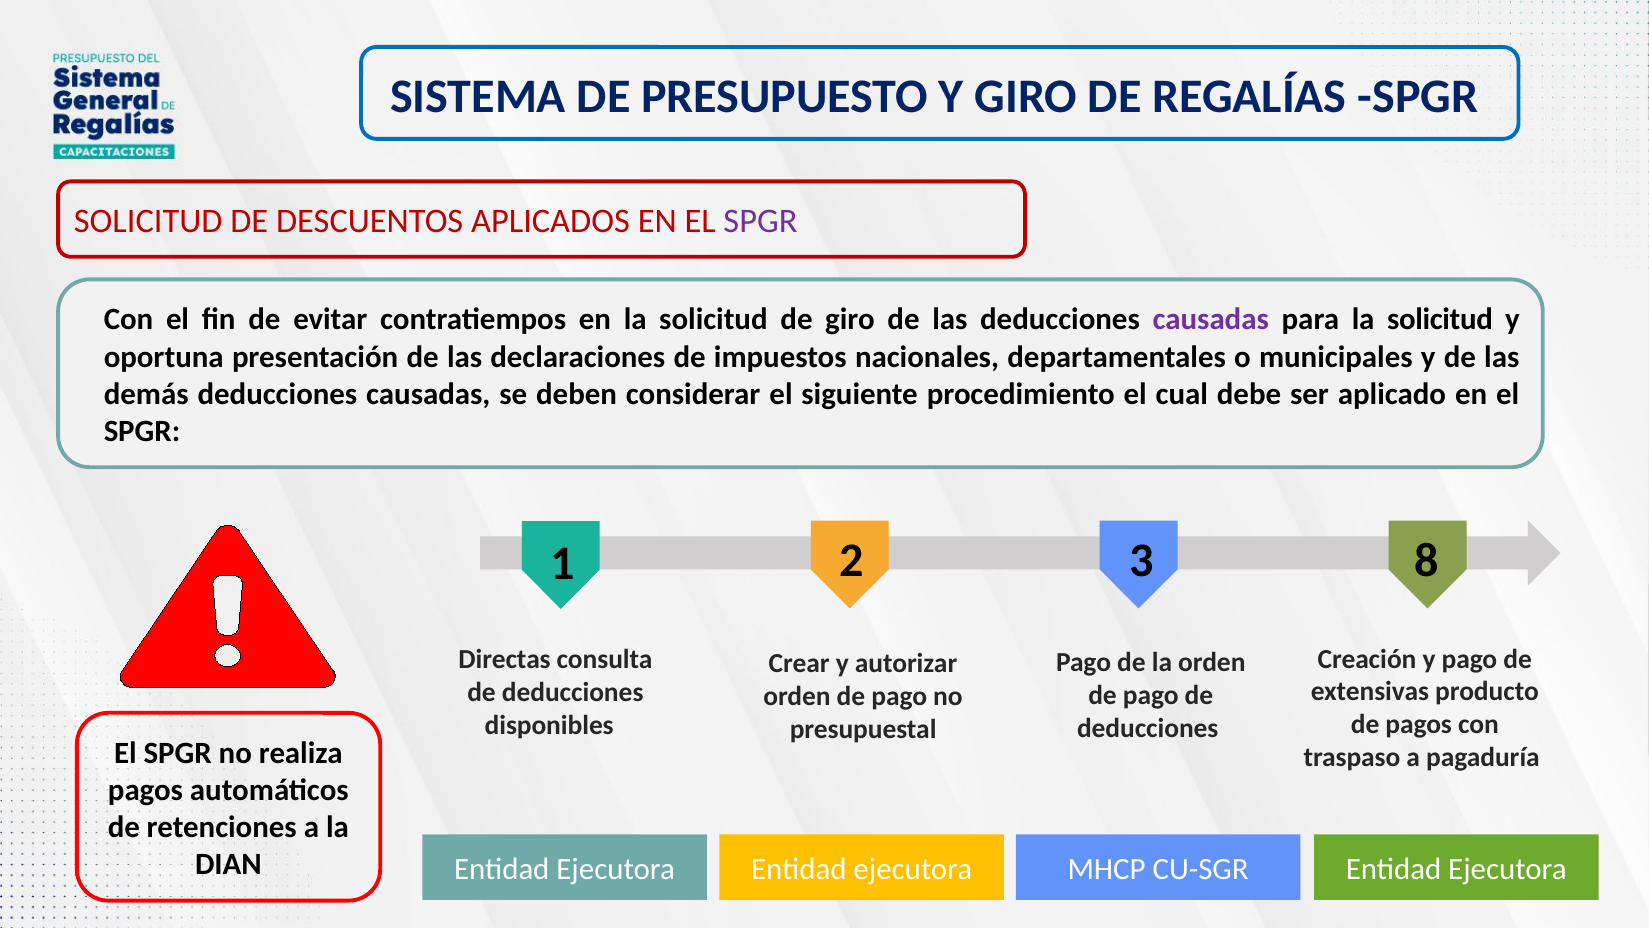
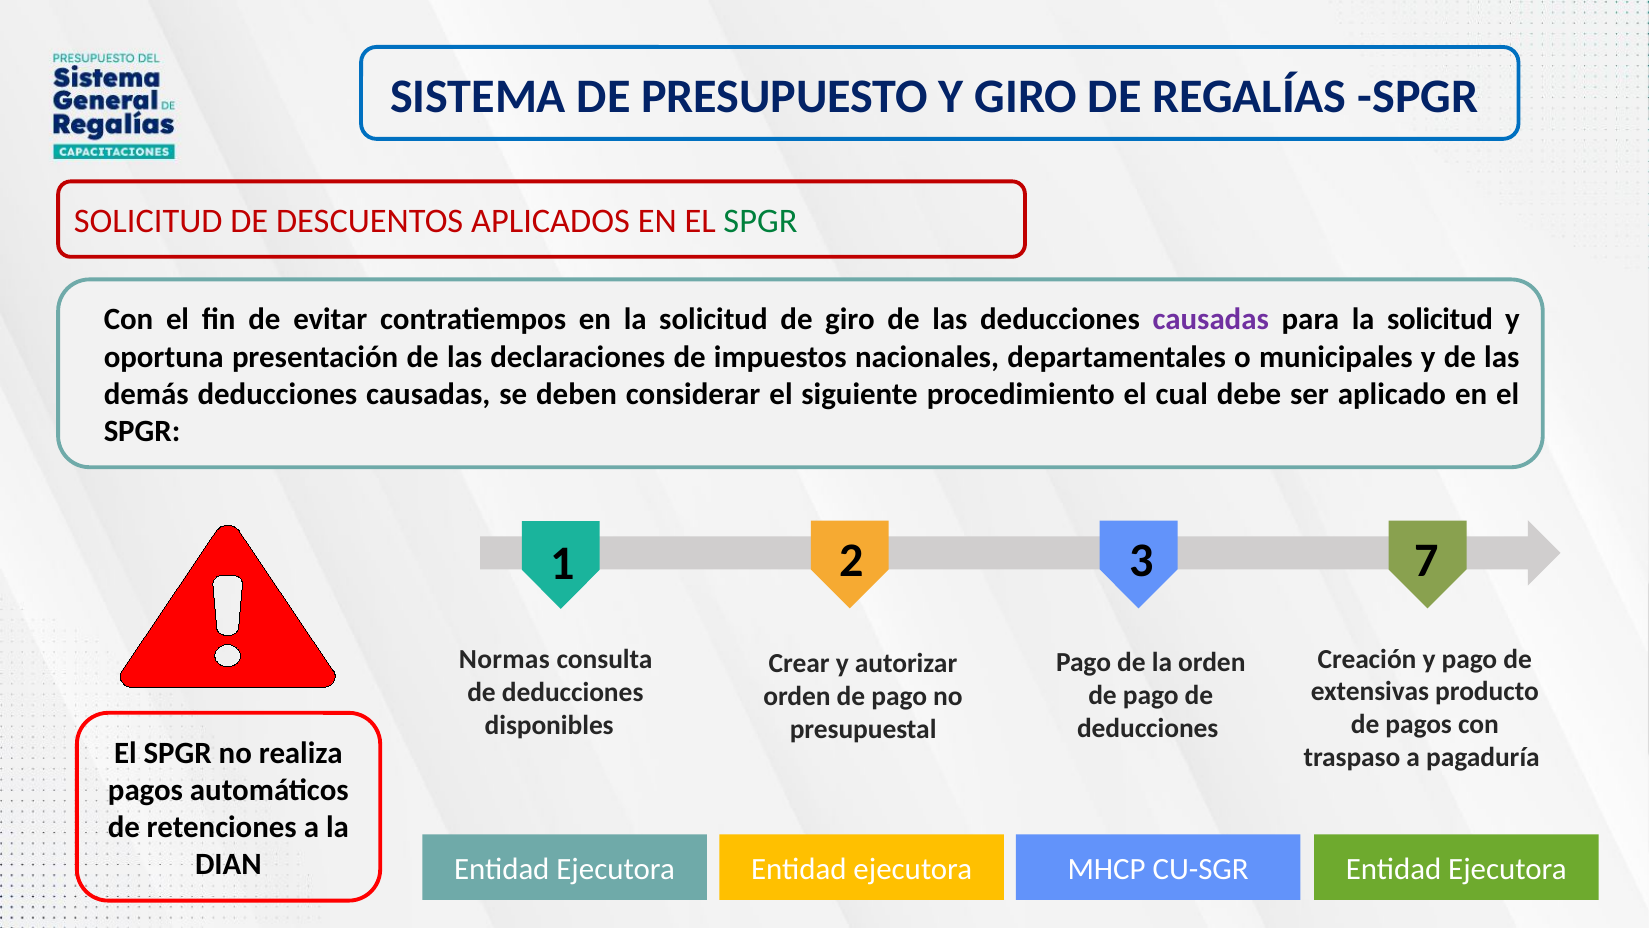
SPGR at (760, 221) colour: purple -> green
8: 8 -> 7
Directas: Directas -> Normas
